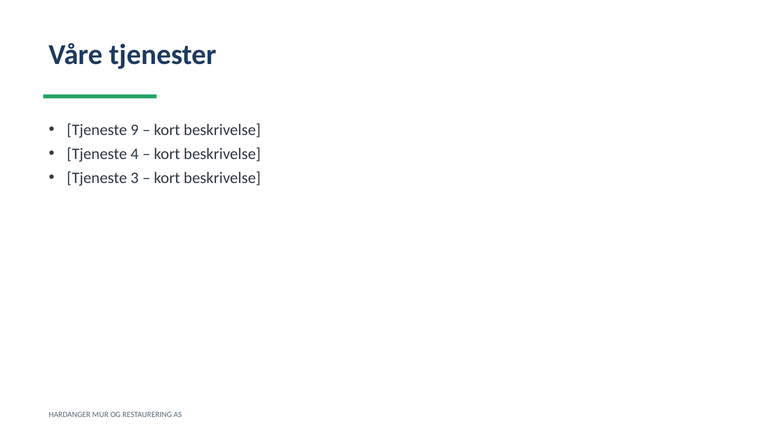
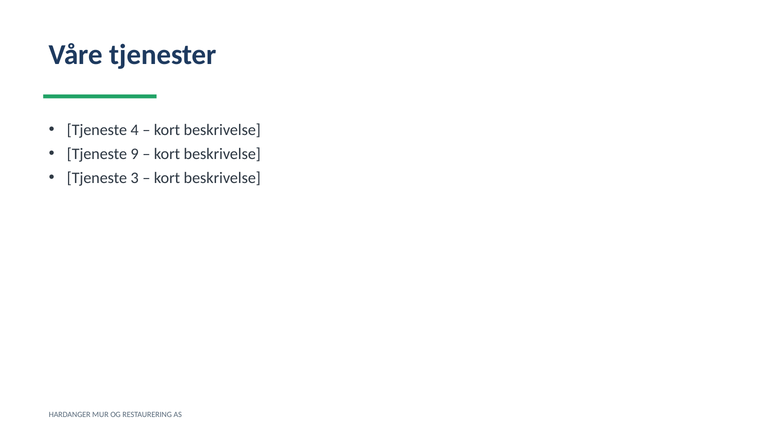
9: 9 -> 4
4: 4 -> 9
